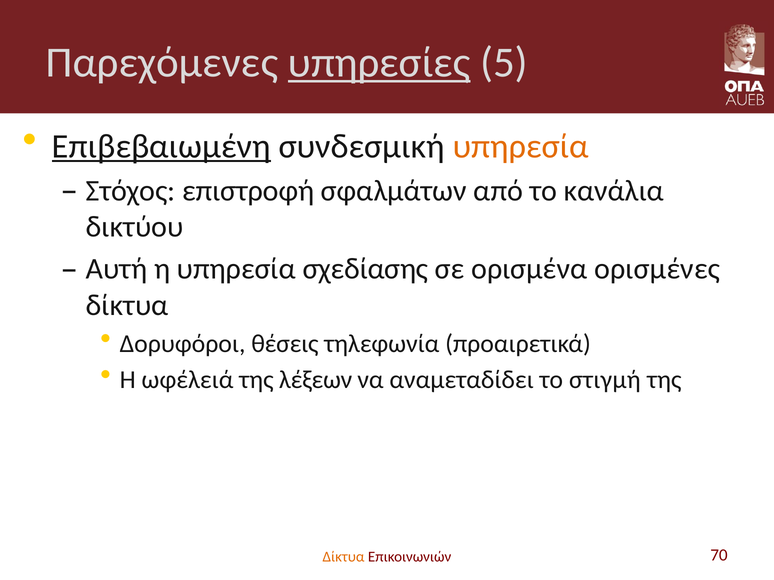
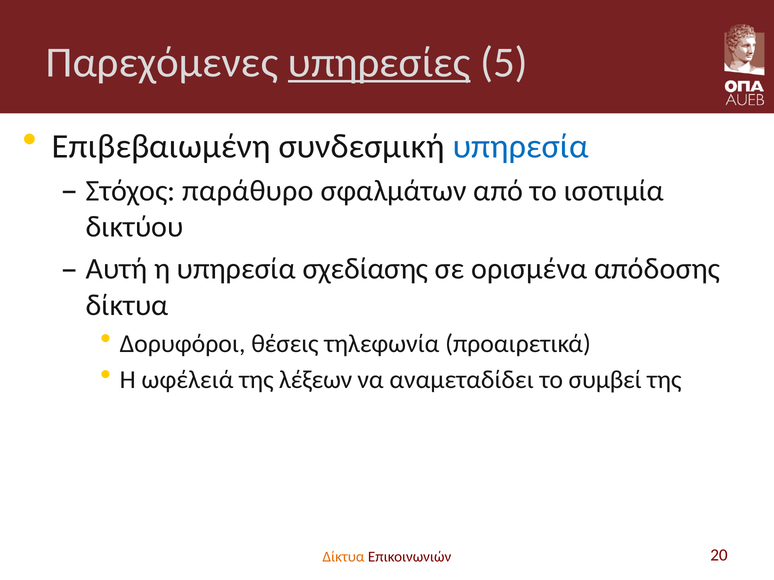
Επιβεβαιωμένη underline: present -> none
υπηρεσία at (521, 146) colour: orange -> blue
επιστροφή: επιστροφή -> παράθυρο
κανάλια: κανάλια -> ισοτιμία
ορισμένες: ορισμένες -> απόδοσης
στιγμή: στιγμή -> συμβεί
70: 70 -> 20
